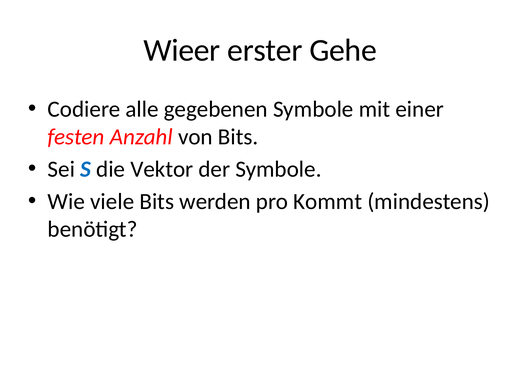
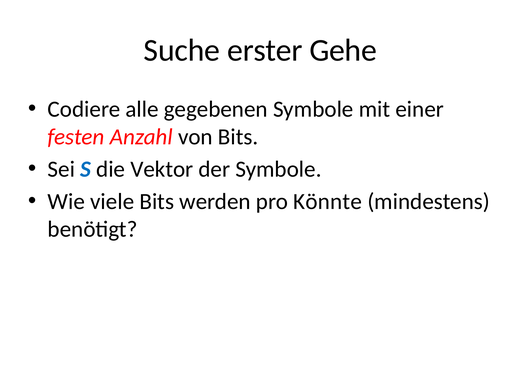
Wieer: Wieer -> Suche
Kommt: Kommt -> Könnte
